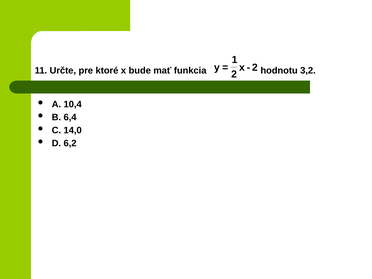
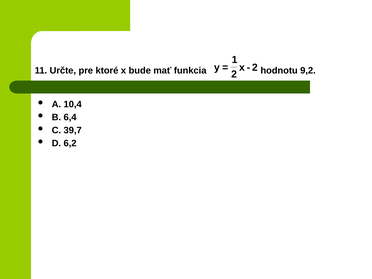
3,2: 3,2 -> 9,2
14,0: 14,0 -> 39,7
